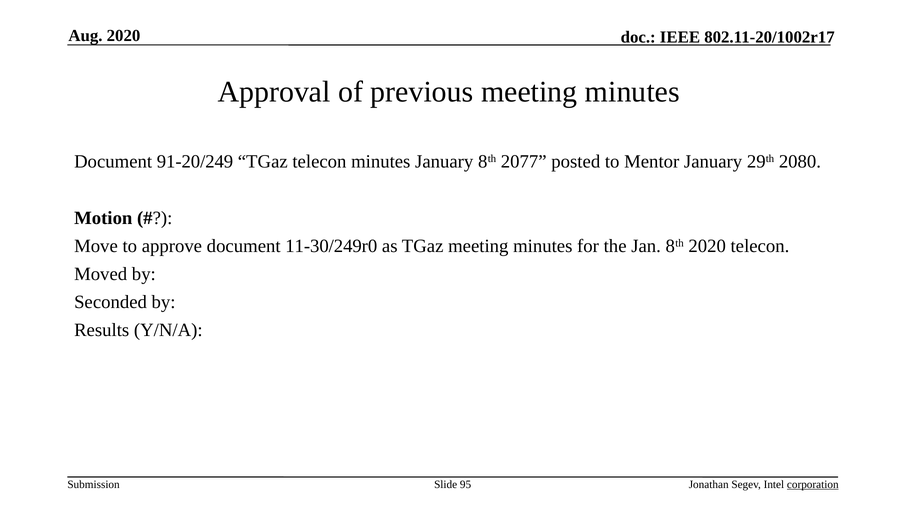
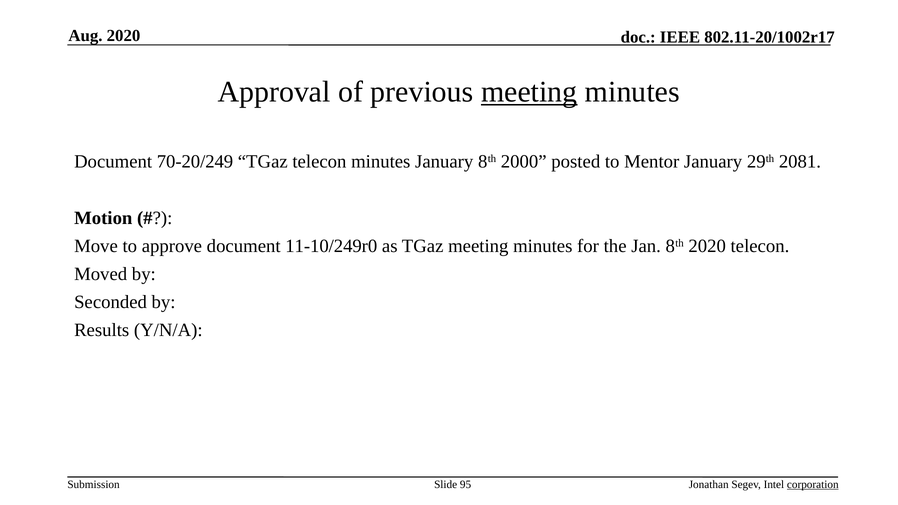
meeting at (529, 92) underline: none -> present
91-20/249: 91-20/249 -> 70-20/249
2077: 2077 -> 2000
2080: 2080 -> 2081
11-30/249r0: 11-30/249r0 -> 11-10/249r0
